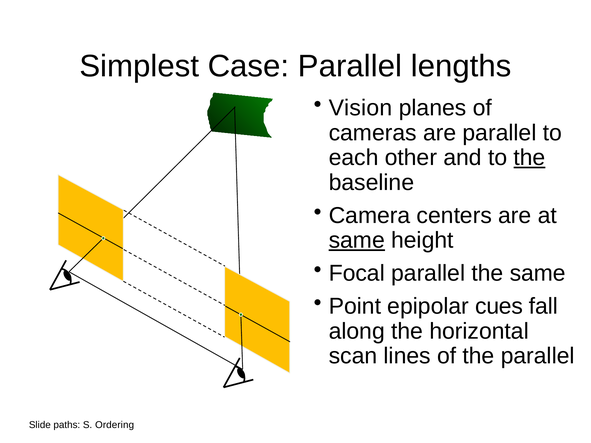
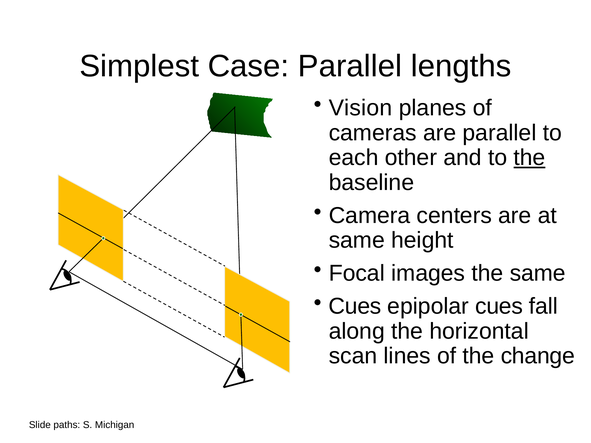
same at (357, 240) underline: present -> none
Focal parallel: parallel -> images
Point at (355, 307): Point -> Cues
the parallel: parallel -> change
Ordering: Ordering -> Michigan
